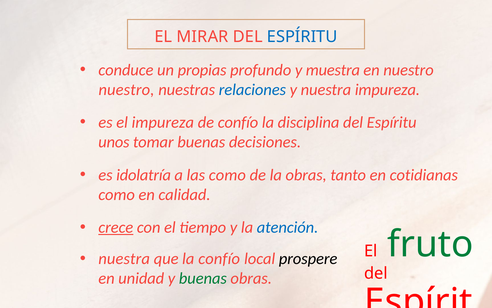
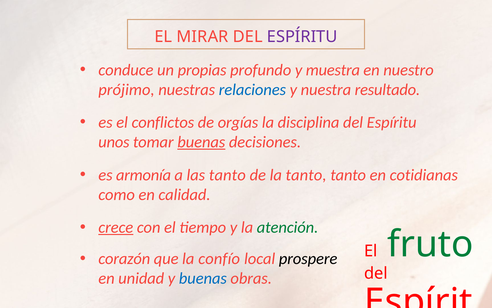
ESPÍRITU at (302, 37) colour: blue -> purple
nuestro at (126, 90): nuestro -> prójimo
nuestra impureza: impureza -> resultado
el impureza: impureza -> conflictos
de confío: confío -> orgías
buenas at (201, 142) underline: none -> present
idolatría: idolatría -> armonía
las como: como -> tanto
la obras: obras -> tanto
atención colour: blue -> green
nuestra at (124, 258): nuestra -> corazón
buenas at (203, 278) colour: green -> blue
